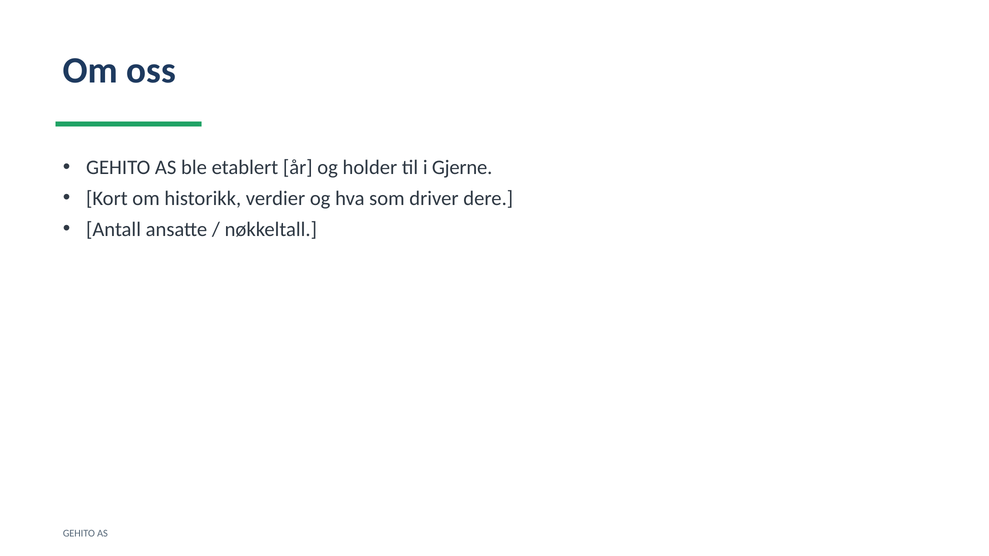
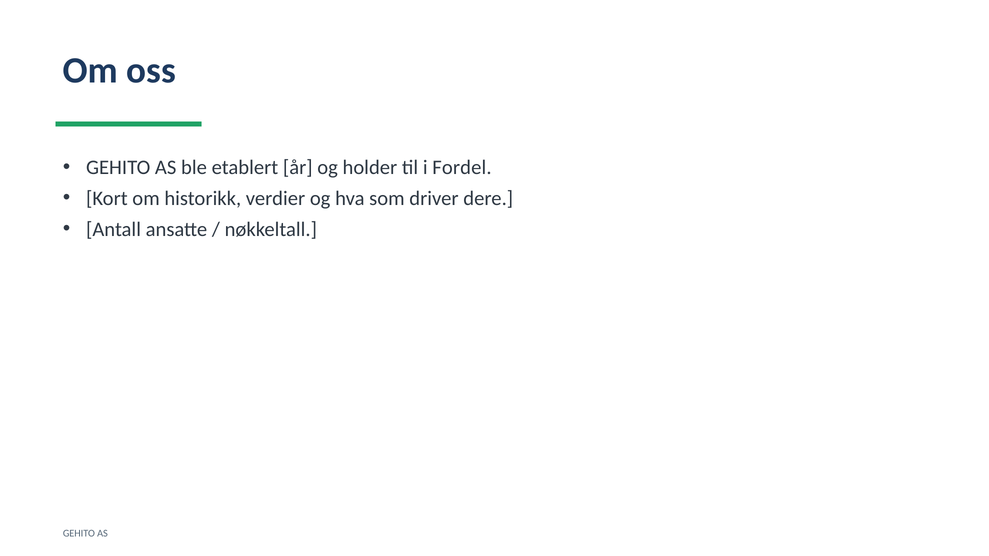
Gjerne: Gjerne -> Fordel
